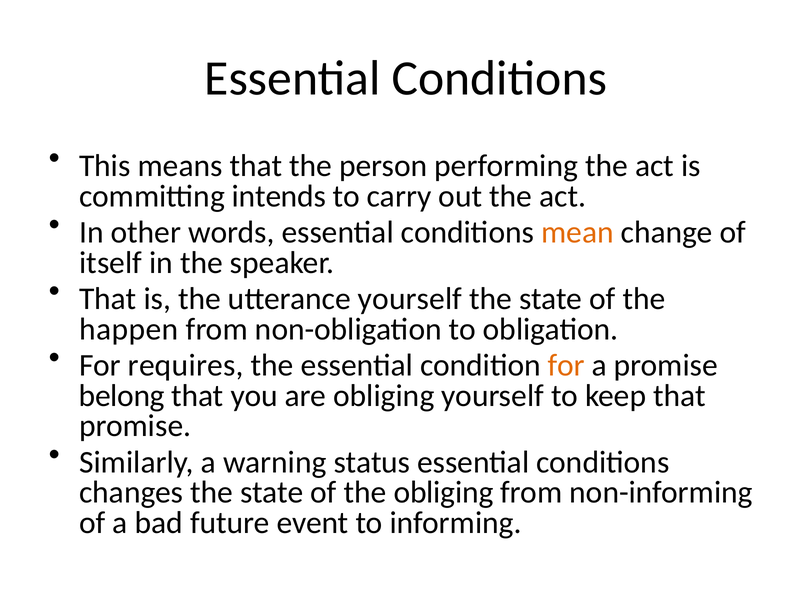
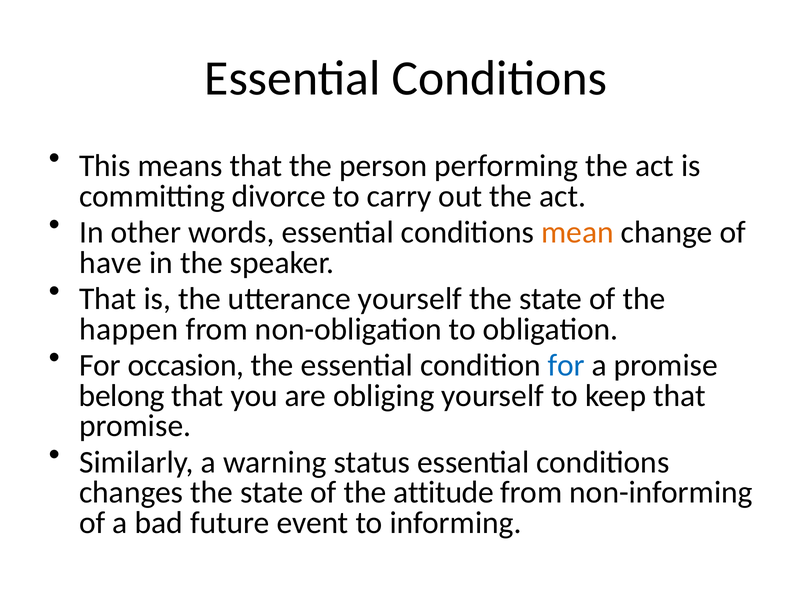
intends: intends -> divorce
itself: itself -> have
requires: requires -> occasion
for at (566, 365) colour: orange -> blue
the obliging: obliging -> attitude
